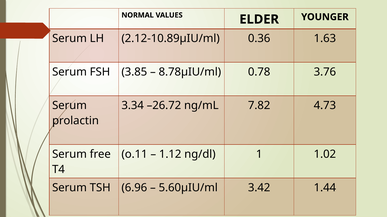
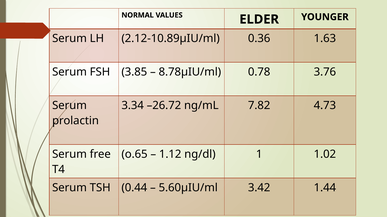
o.11: o.11 -> o.65
6.96: 6.96 -> 0.44
